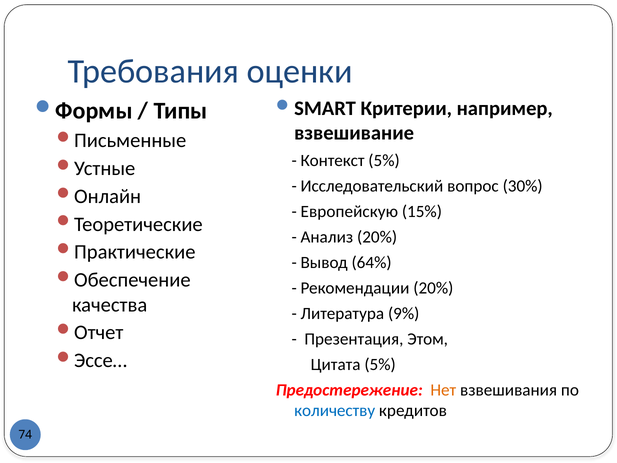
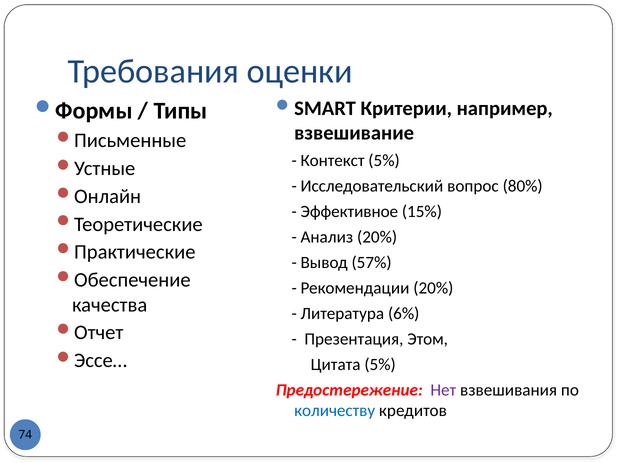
30%: 30% -> 80%
Европейскую: Европейскую -> Эффективное
64%: 64% -> 57%
9%: 9% -> 6%
Нет colour: orange -> purple
